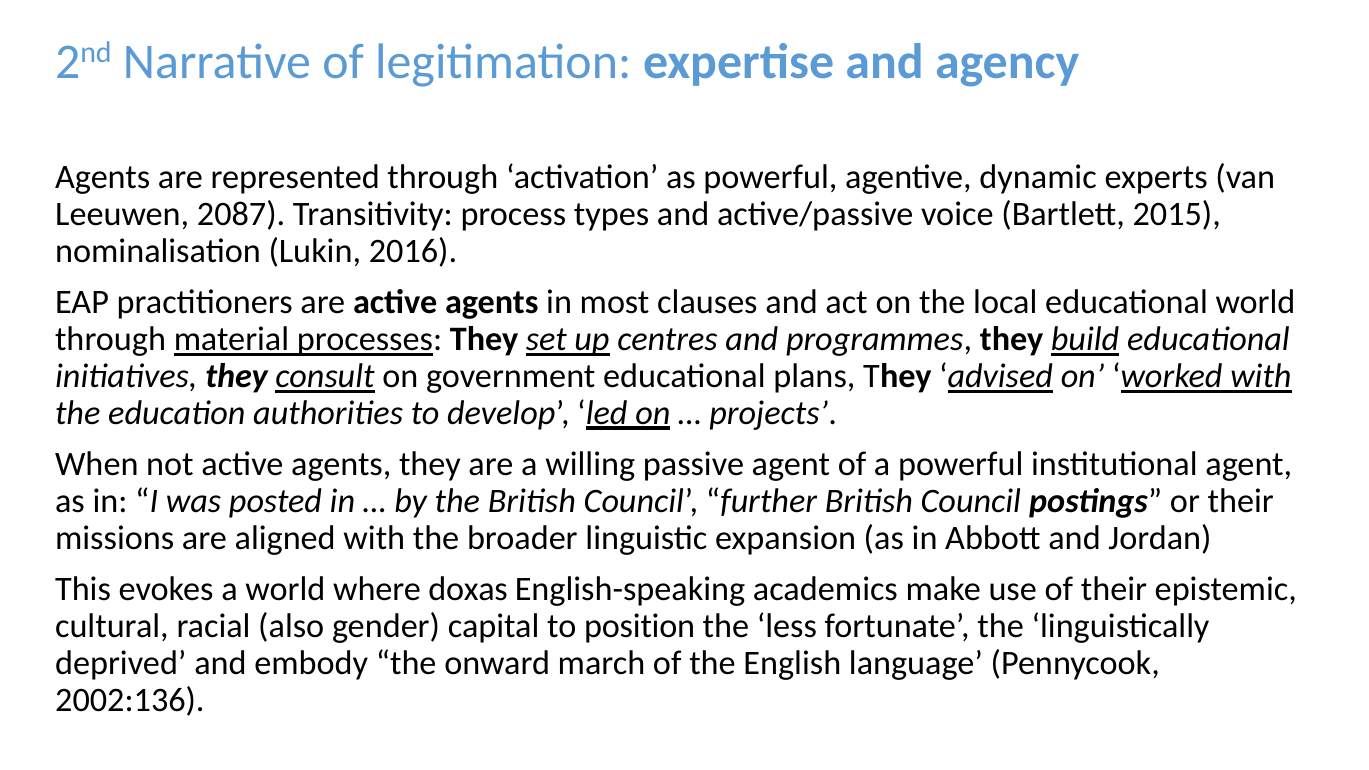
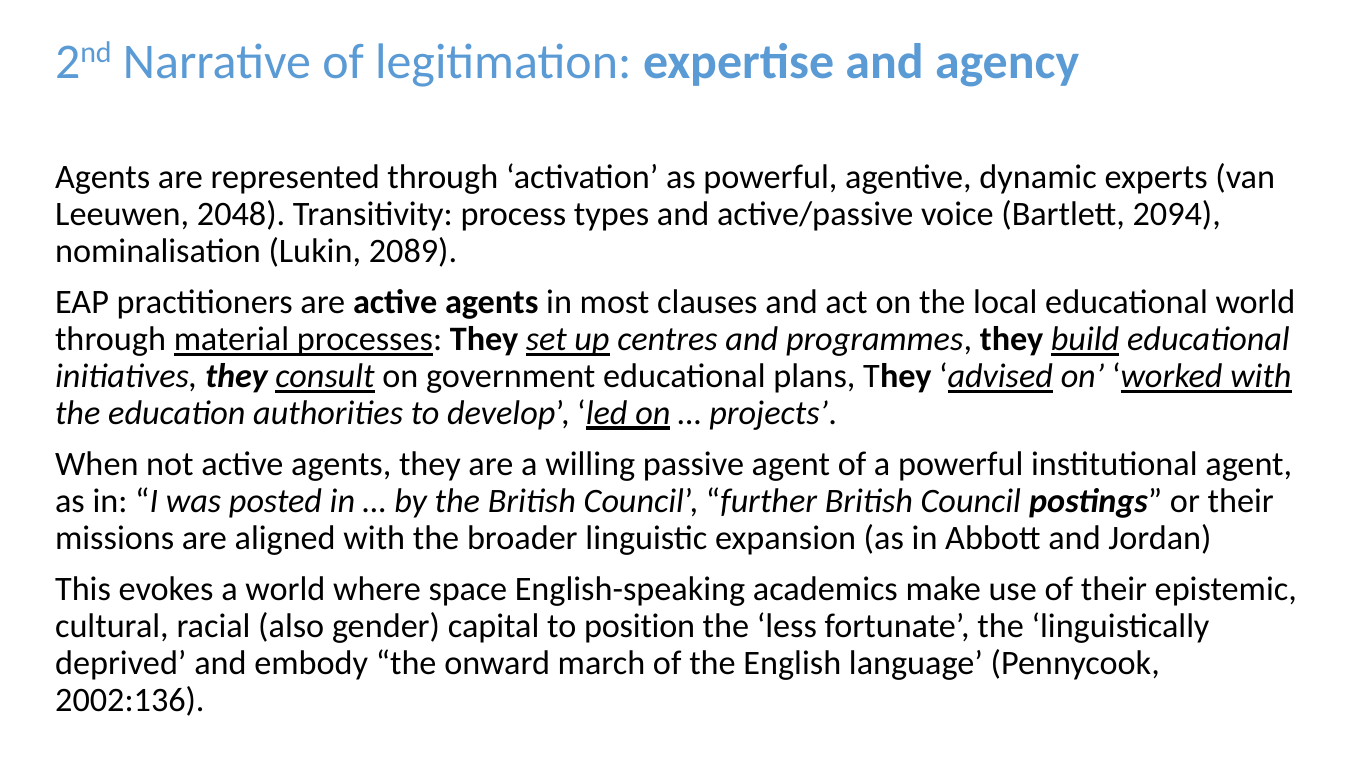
2087: 2087 -> 2048
2015: 2015 -> 2094
2016: 2016 -> 2089
doxas: doxas -> space
